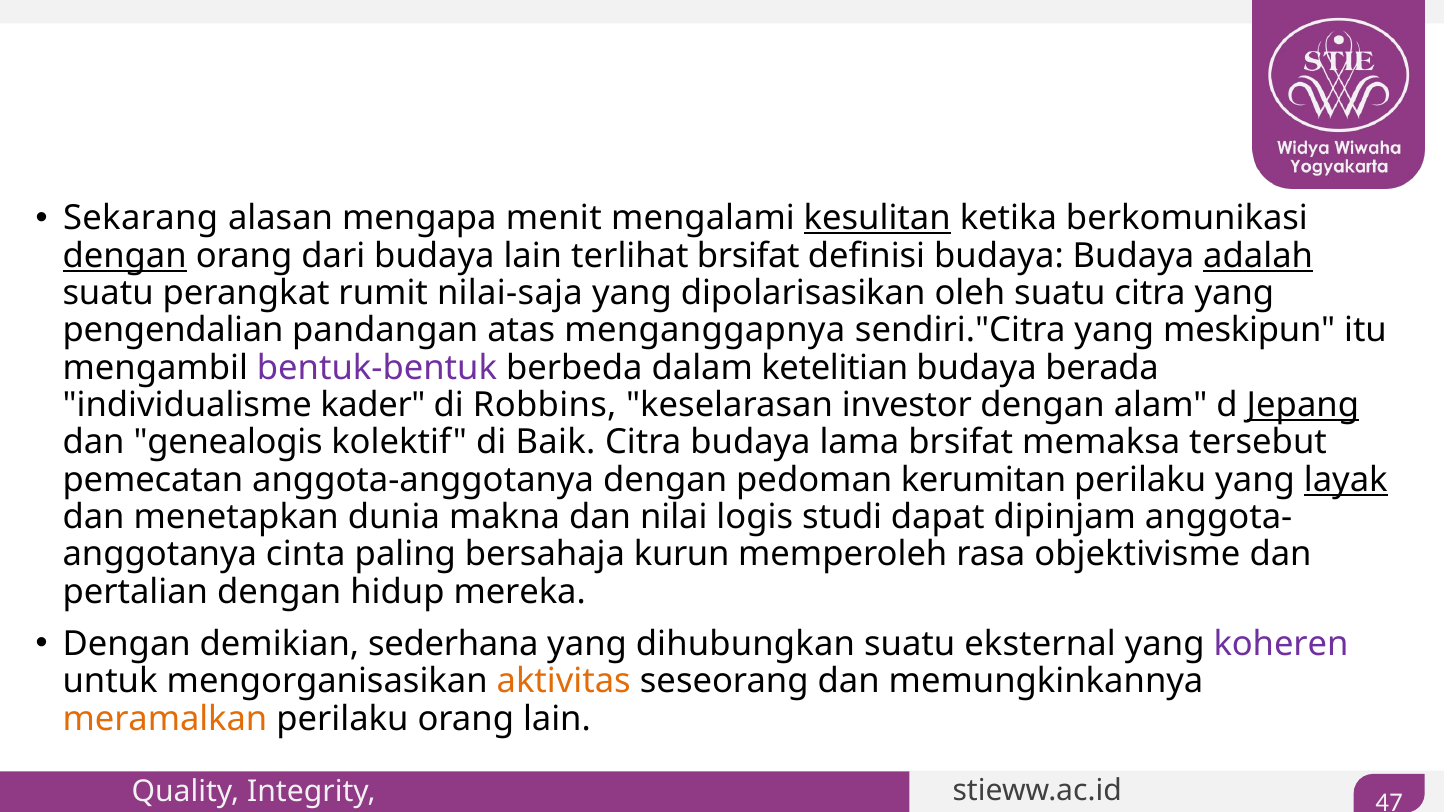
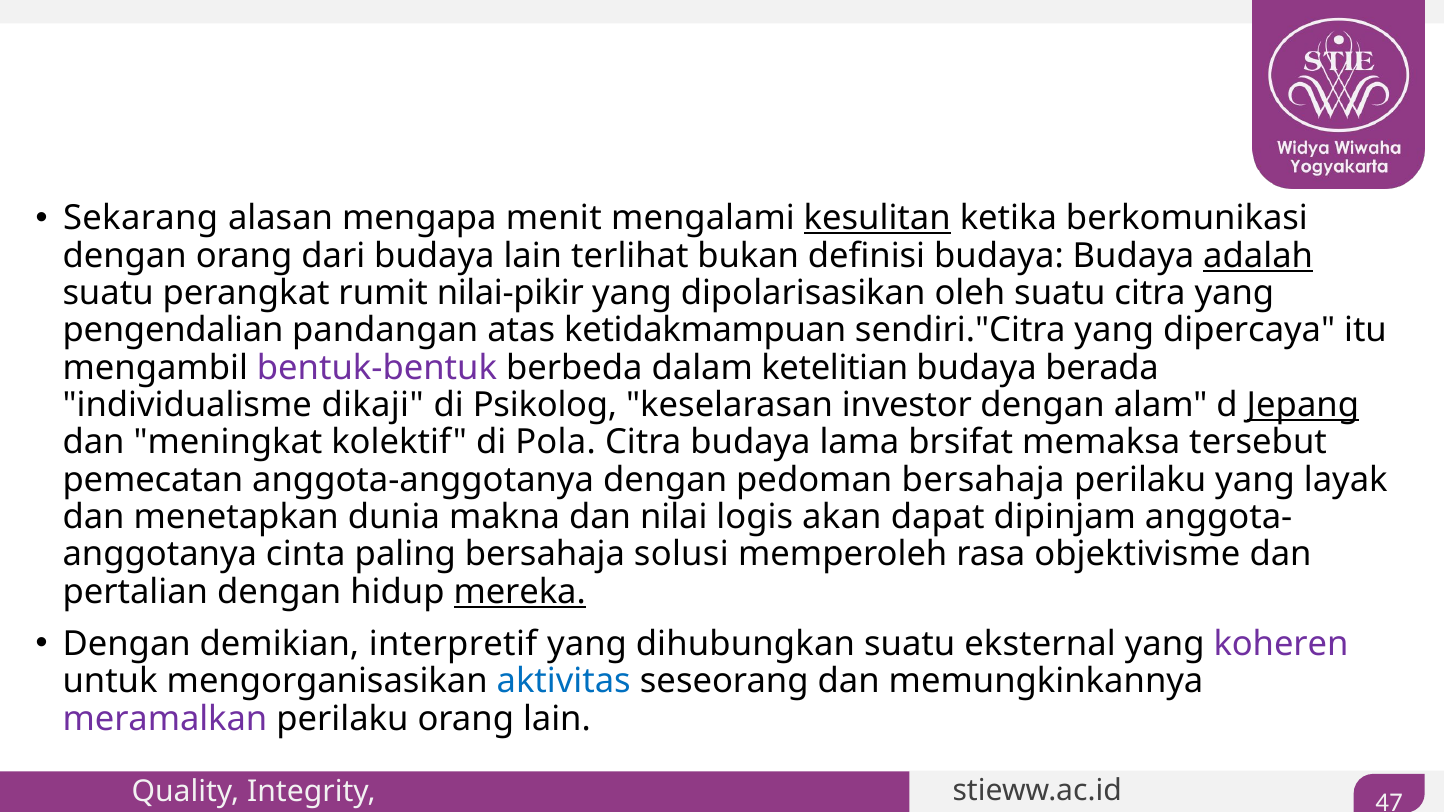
dengan at (125, 256) underline: present -> none
terlihat brsifat: brsifat -> bukan
nilai-saja: nilai-saja -> nilai-pikir
menganggapnya: menganggapnya -> ketidakmampuan
meskipun: meskipun -> dipercaya
kader: kader -> dikaji
Robbins: Robbins -> Psikolog
genealogis: genealogis -> meningkat
Baik: Baik -> Pola
pedoman kerumitan: kerumitan -> bersahaja
layak underline: present -> none
studi: studi -> akan
kurun: kurun -> solusi
mereka underline: none -> present
sederhana: sederhana -> interpretif
aktivitas colour: orange -> blue
meramalkan colour: orange -> purple
